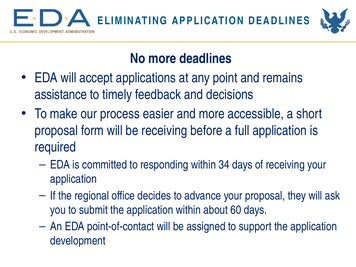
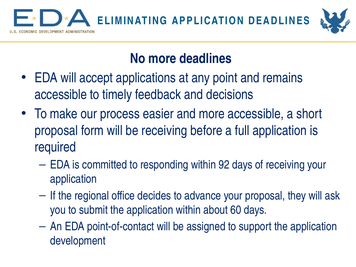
assistance at (61, 95): assistance -> accessible
34: 34 -> 92
